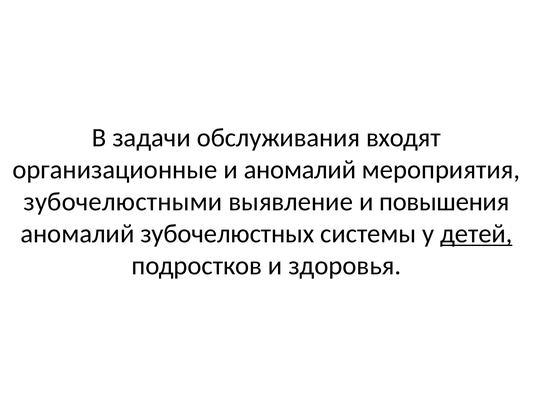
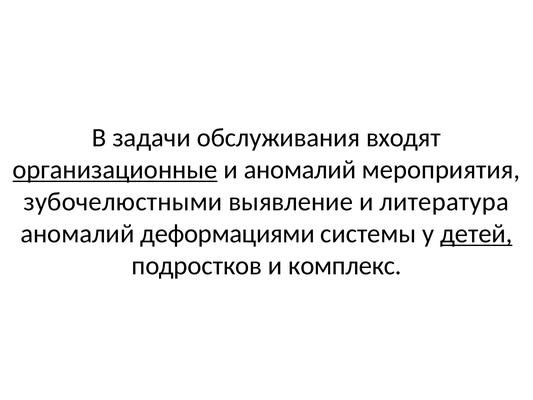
организационные underline: none -> present
повышения: повышения -> литература
зубочелюстных: зубочелюстных -> деформациями
здоровья: здоровья -> комплекс
